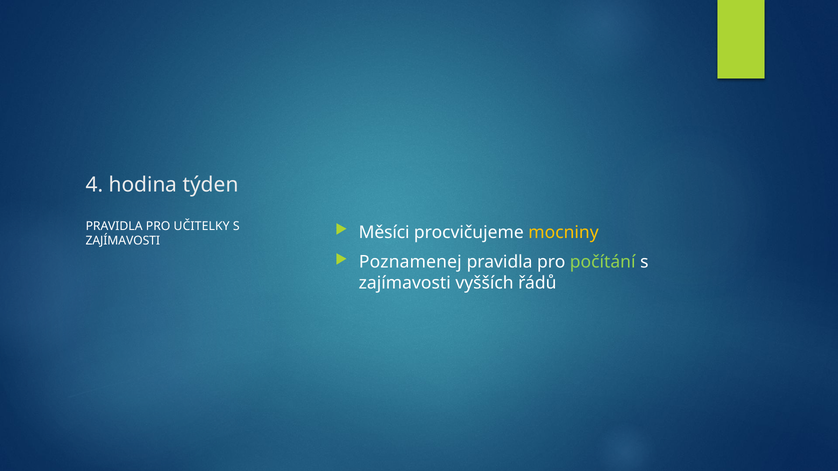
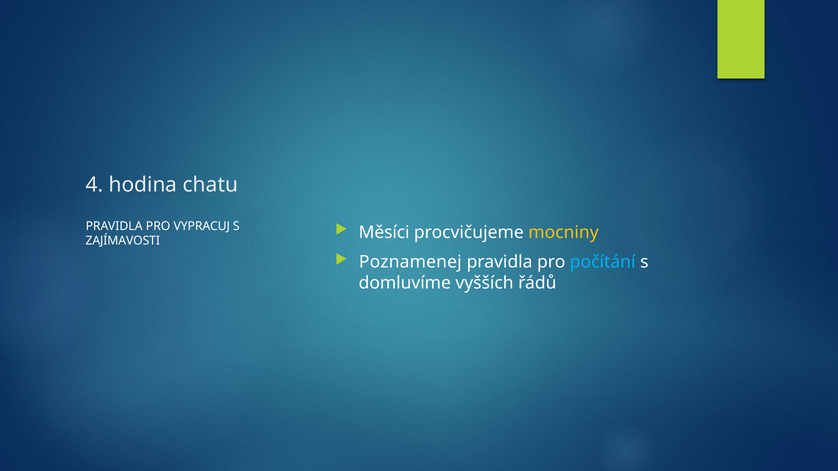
týden: týden -> chatu
UČITELKY: UČITELKY -> VYPRACUJ
počítání colour: light green -> light blue
zajímavosti at (405, 283): zajímavosti -> domluvíme
